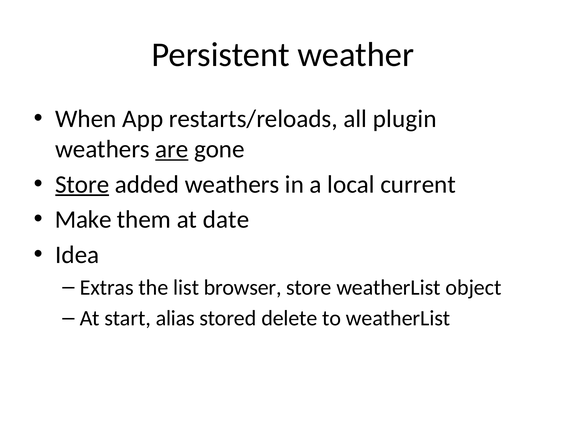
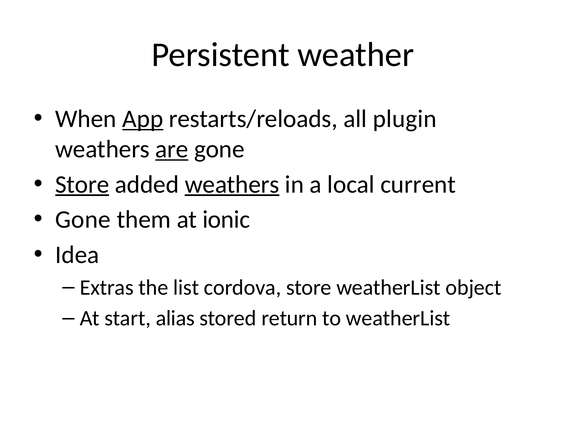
App underline: none -> present
weathers at (232, 184) underline: none -> present
Make at (83, 219): Make -> Gone
date: date -> ionic
browser: browser -> cordova
delete: delete -> return
